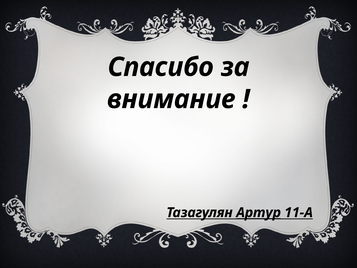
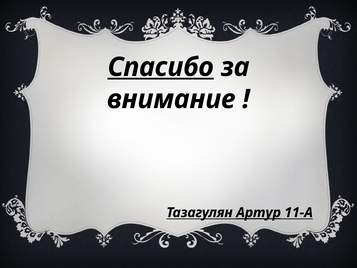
Спасибо underline: none -> present
